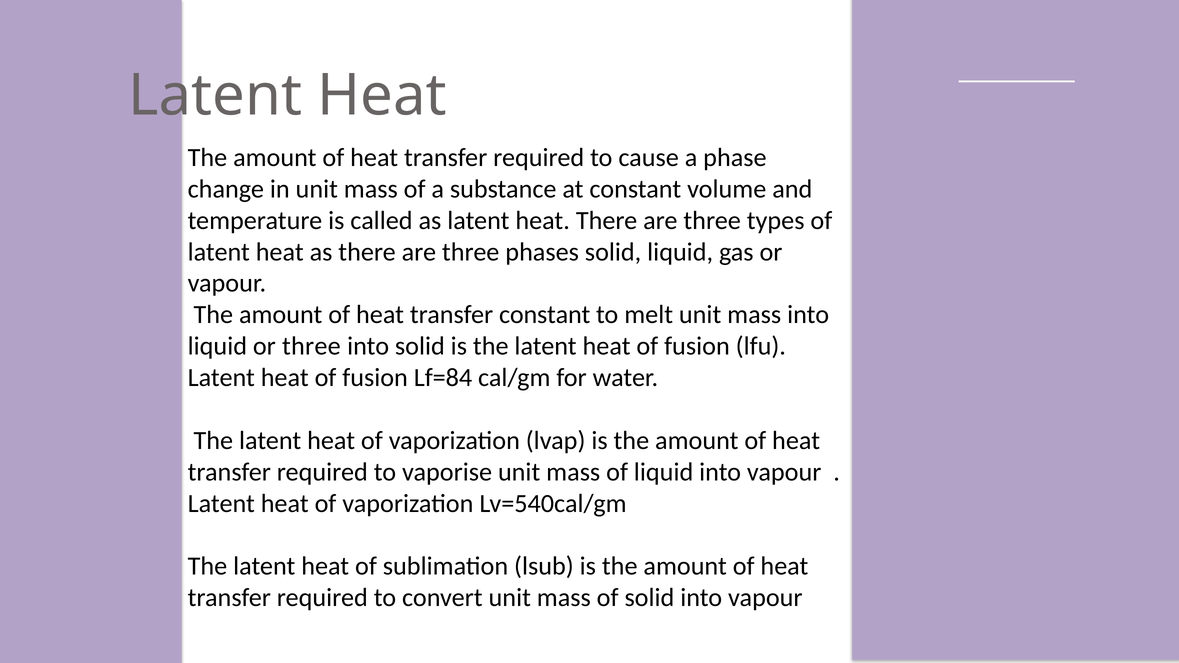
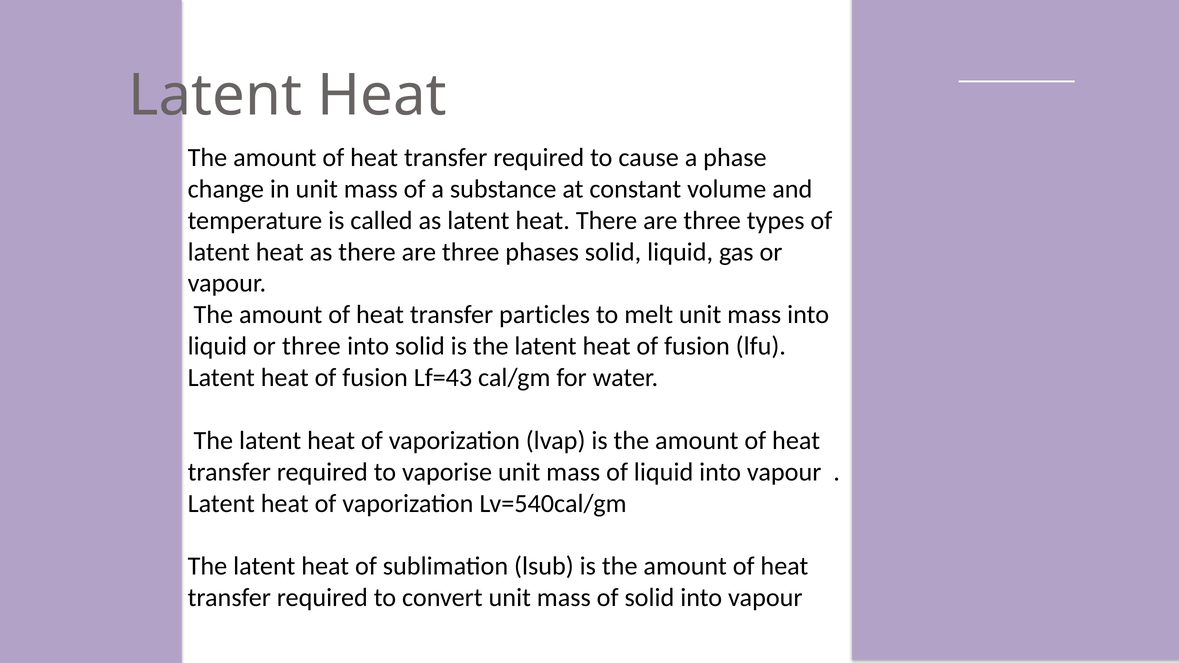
transfer constant: constant -> particles
Lf=84: Lf=84 -> Lf=43
